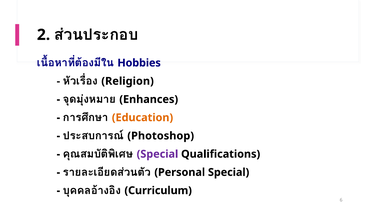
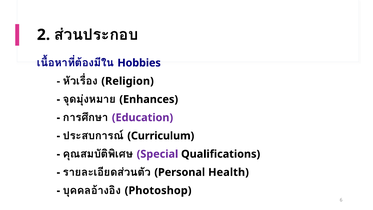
Education colour: orange -> purple
Photoshop: Photoshop -> Curriculum
Personal Special: Special -> Health
Curriculum: Curriculum -> Photoshop
